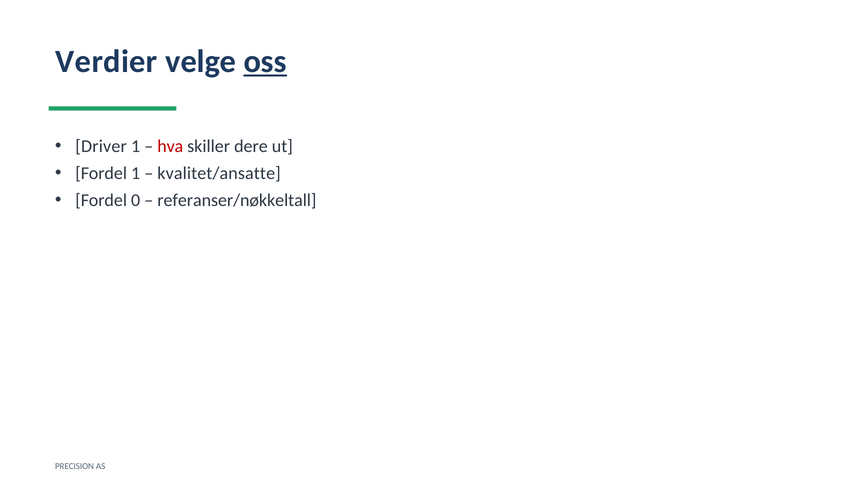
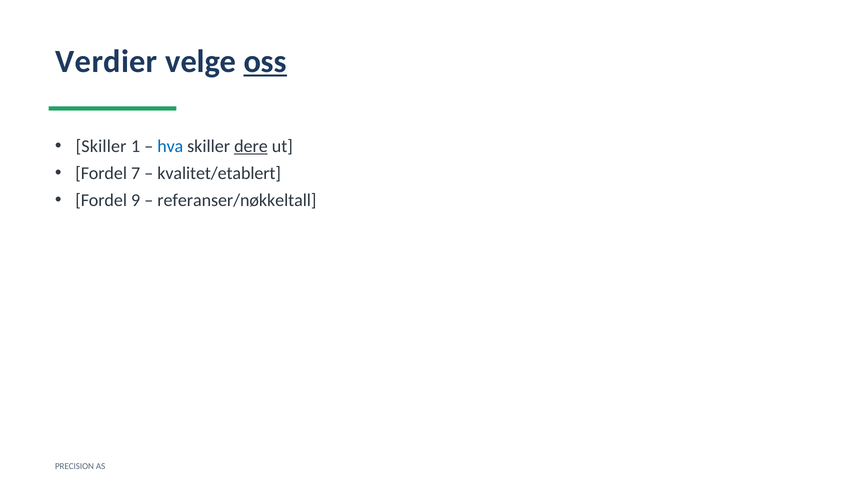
Driver at (101, 147): Driver -> Skiller
hva colour: red -> blue
dere underline: none -> present
Fordel 1: 1 -> 7
kvalitet/ansatte: kvalitet/ansatte -> kvalitet/etablert
0: 0 -> 9
